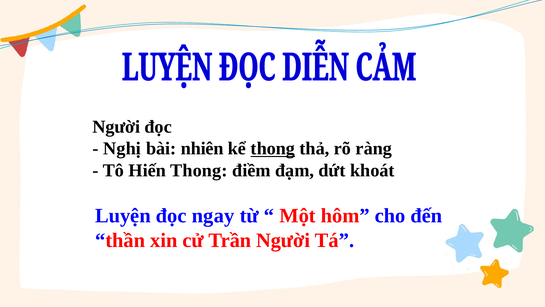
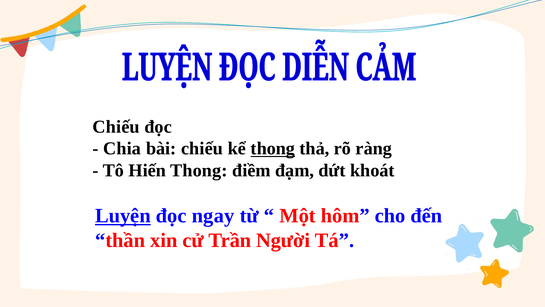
Người at (116, 127): Người -> Chiếu
Nghị: Nghị -> Chia
bài nhiên: nhiên -> chiếu
Luyện underline: none -> present
